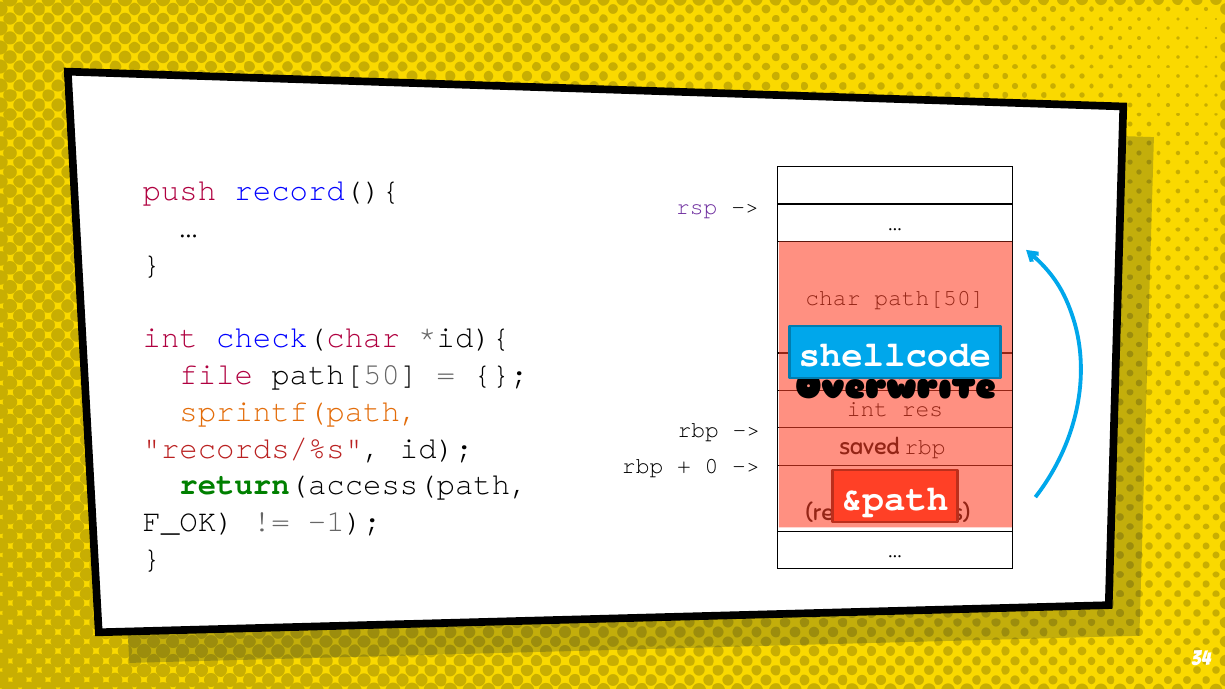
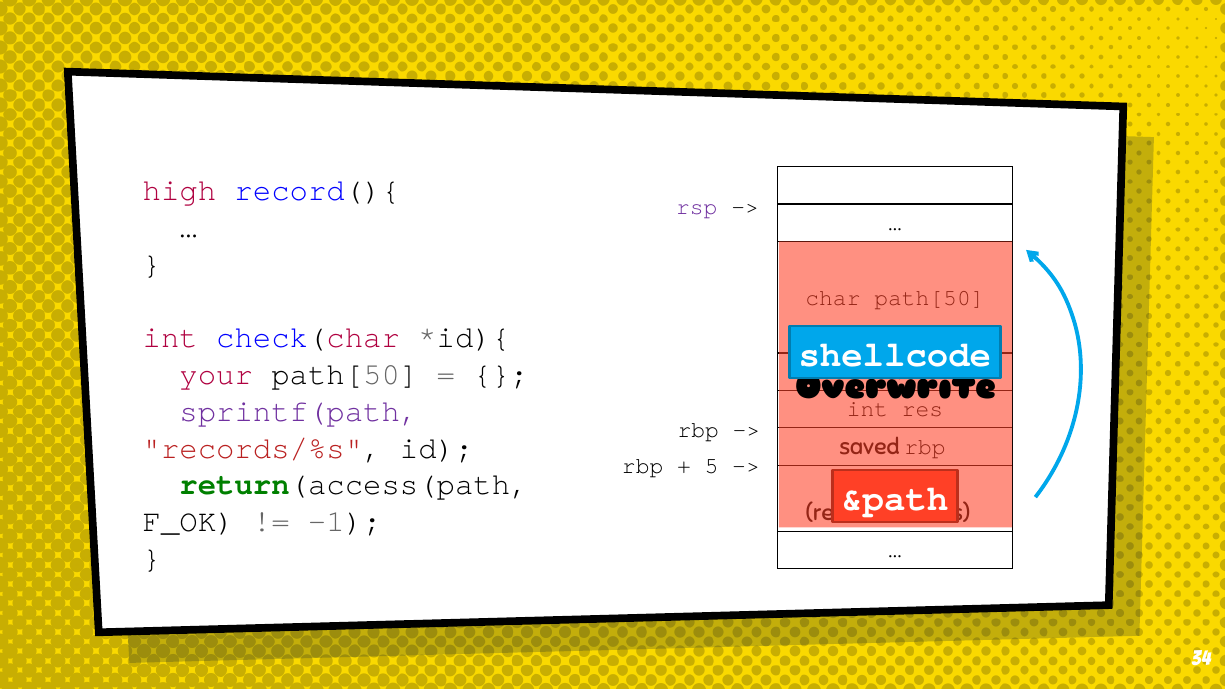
push: push -> high
file: file -> your
sprintf(path colour: orange -> purple
0: 0 -> 5
